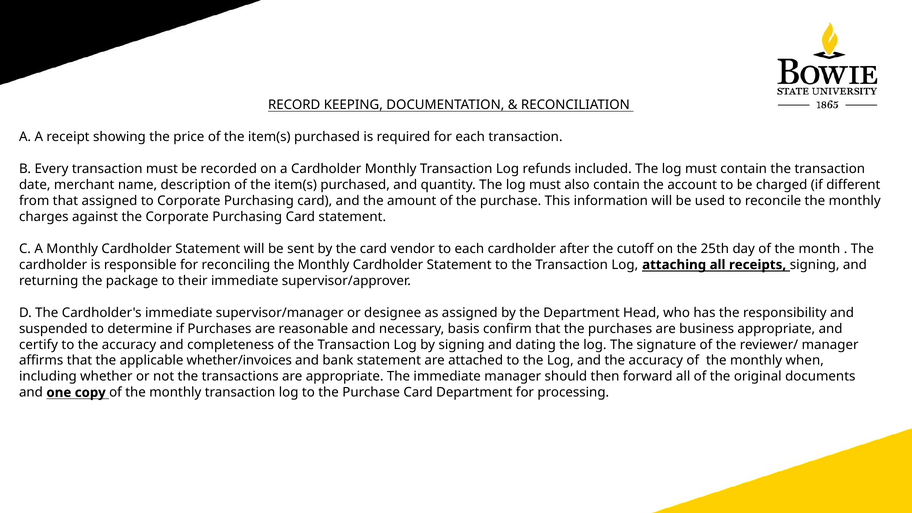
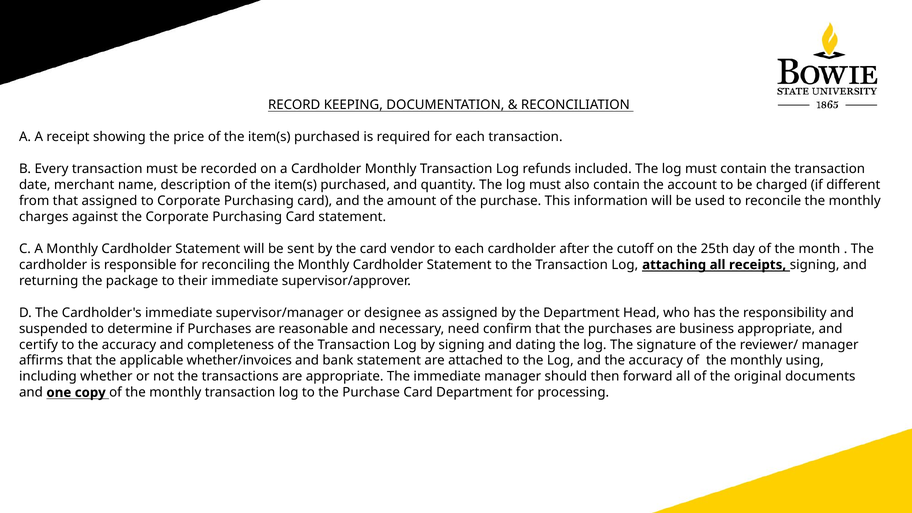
basis: basis -> need
when: when -> using
